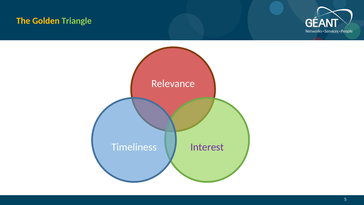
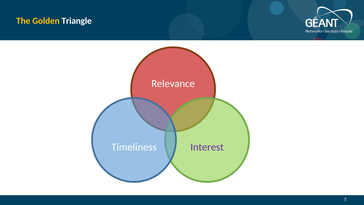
Triangle colour: light green -> white
